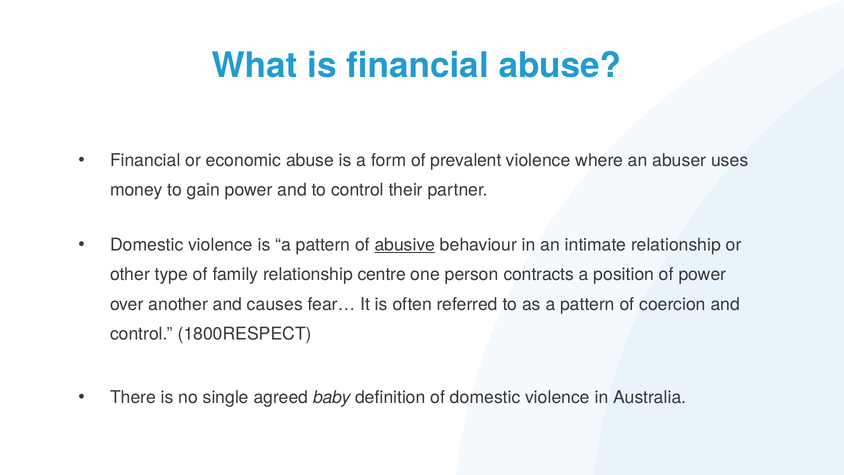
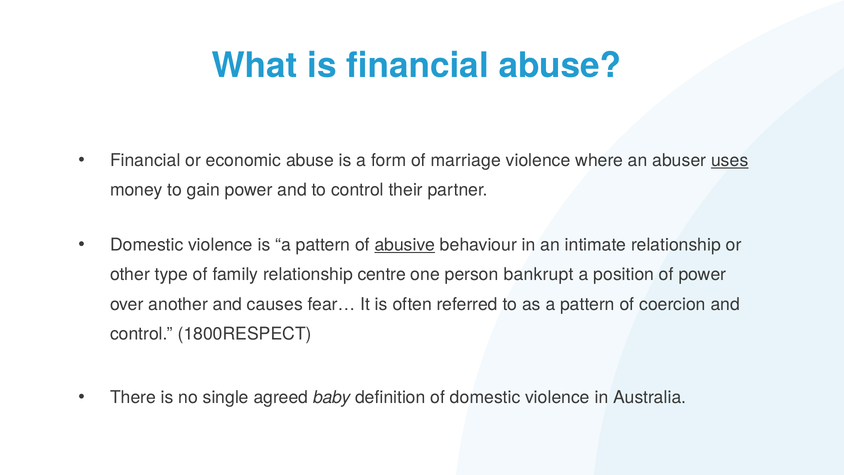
prevalent: prevalent -> marriage
uses underline: none -> present
contracts: contracts -> bankrupt
